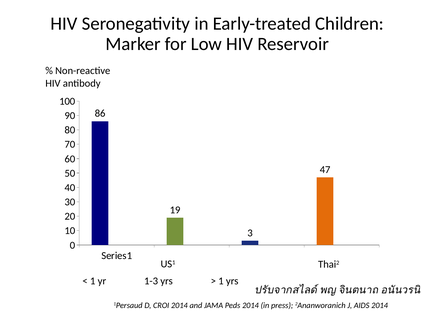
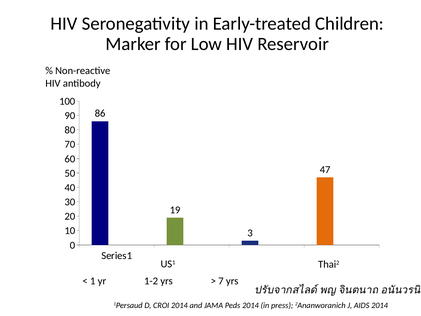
1-3: 1-3 -> 1-2
1 at (221, 281): 1 -> 7
